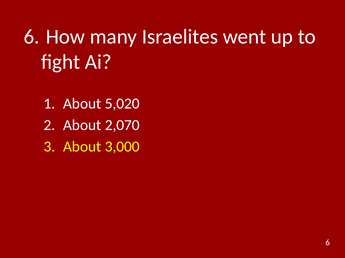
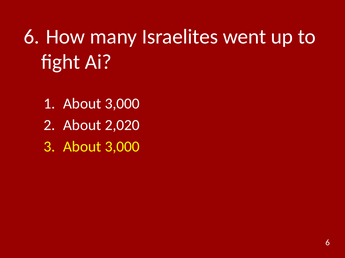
5,020 at (122, 104): 5,020 -> 3,000
2,070: 2,070 -> 2,020
